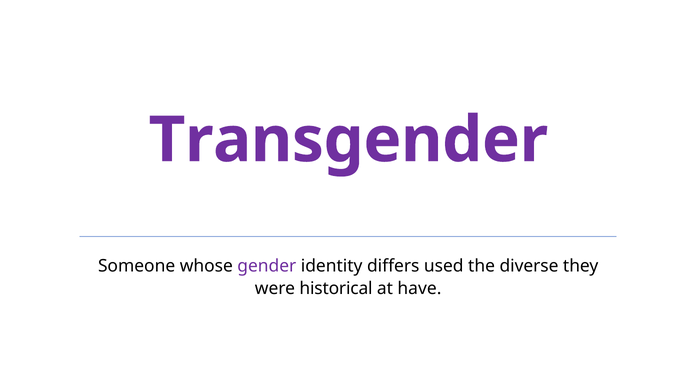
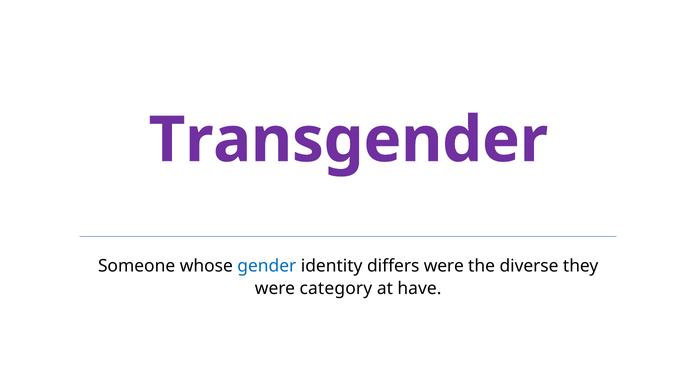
gender colour: purple -> blue
differs used: used -> were
historical: historical -> category
